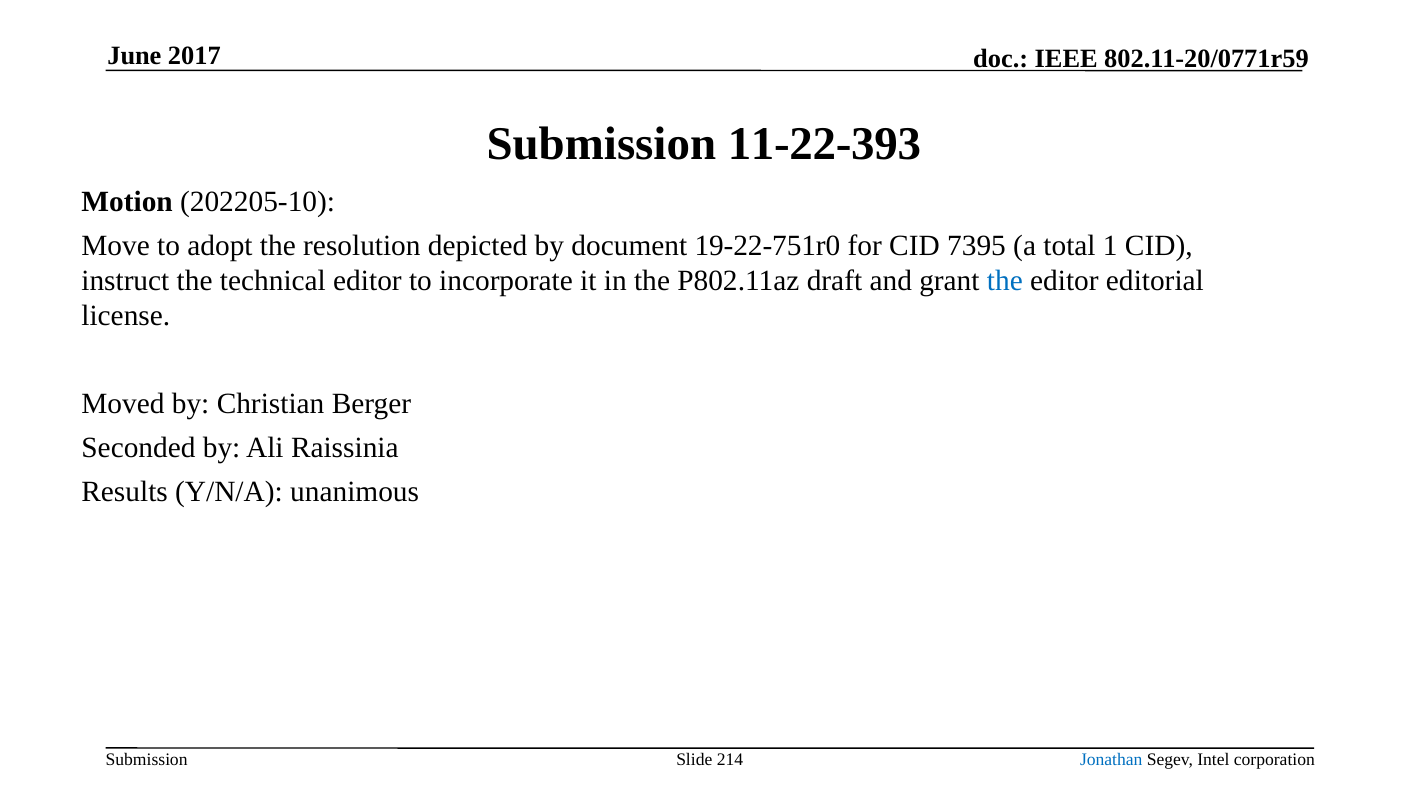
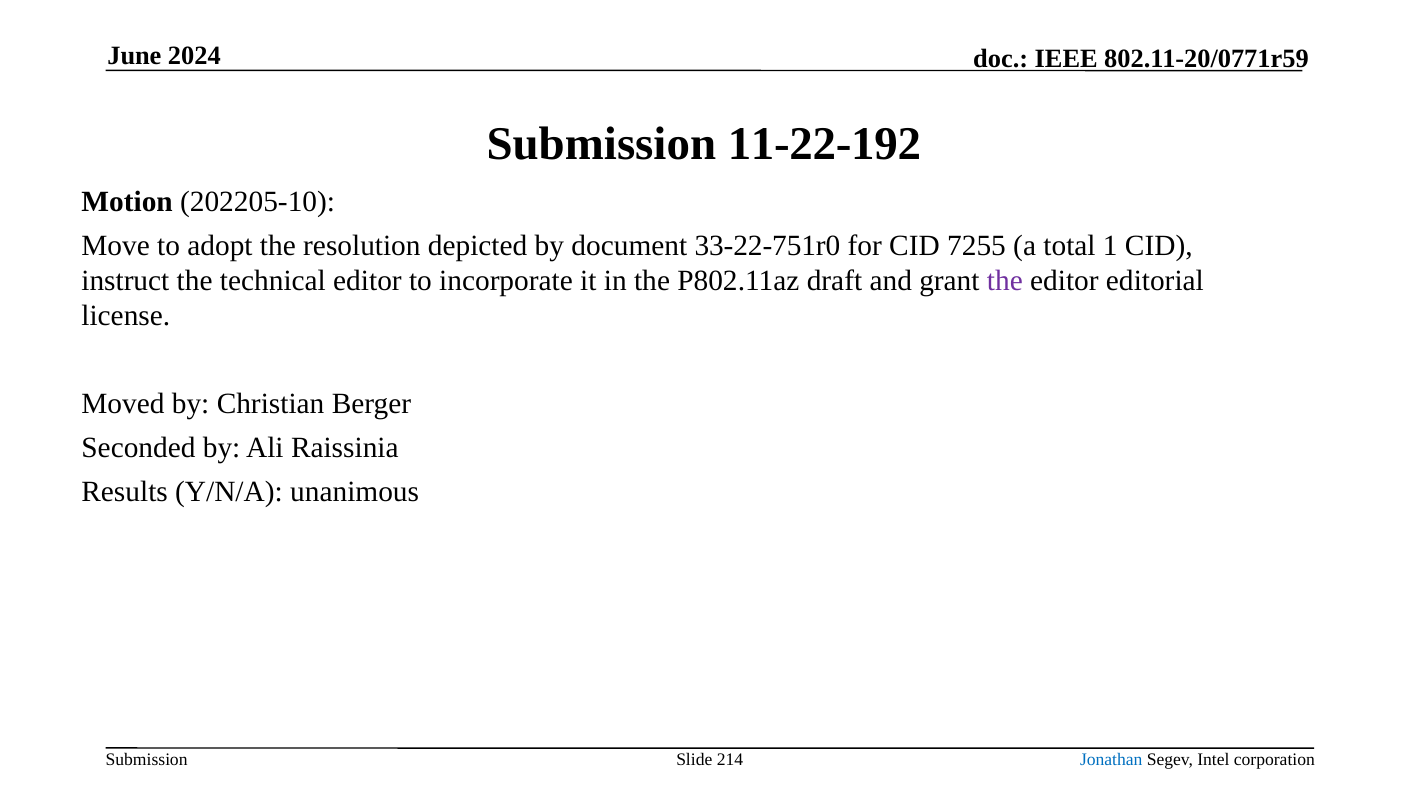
2017: 2017 -> 2024
11-22-393: 11-22-393 -> 11-22-192
19-22-751r0: 19-22-751r0 -> 33-22-751r0
7395: 7395 -> 7255
the at (1005, 281) colour: blue -> purple
